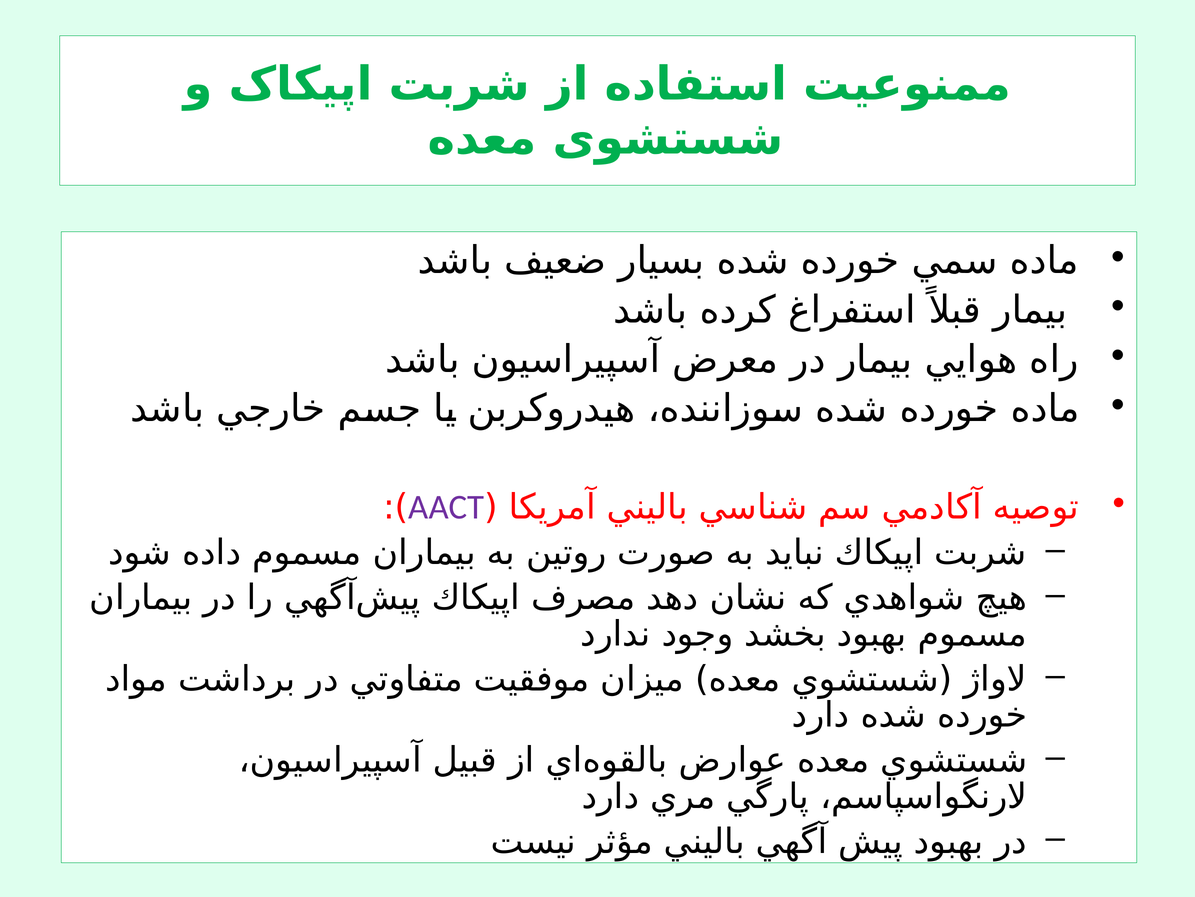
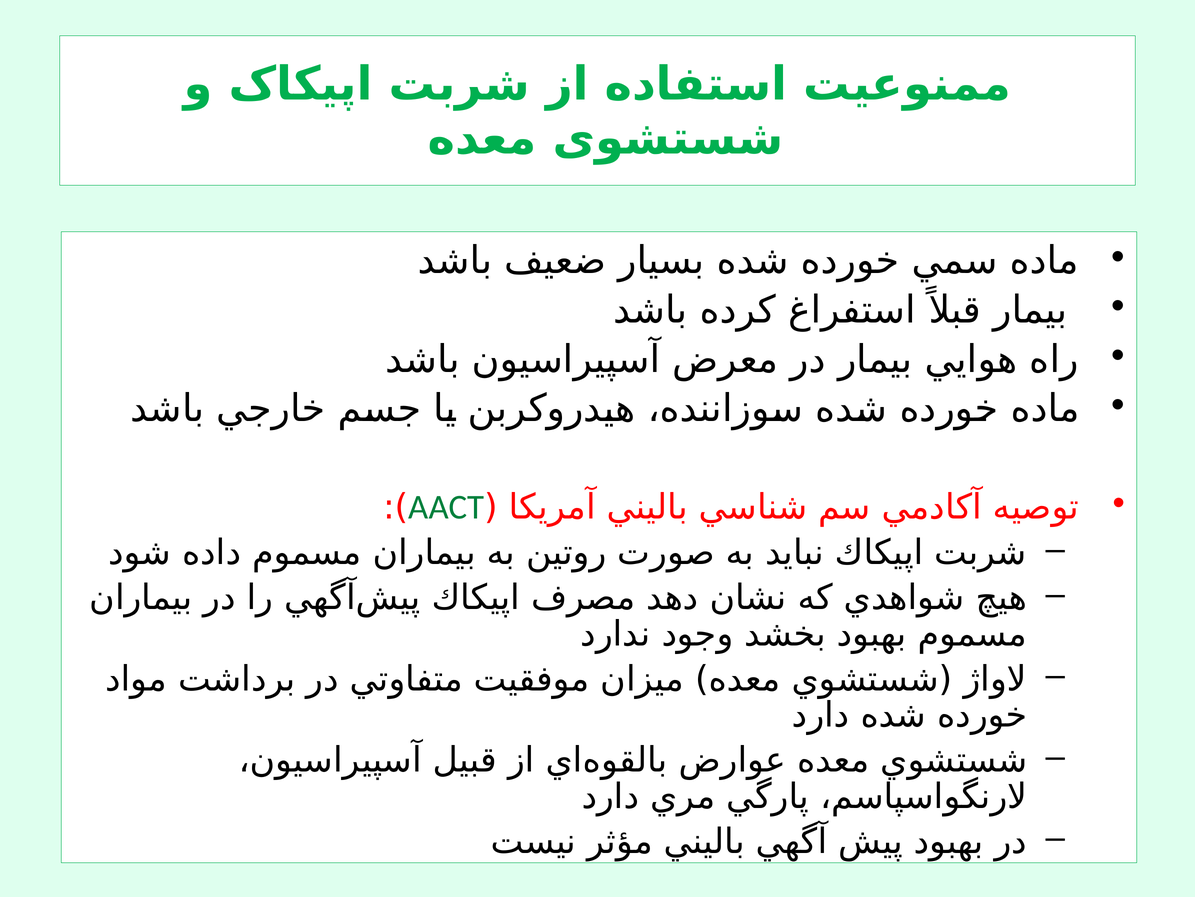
AACT colour: purple -> green
